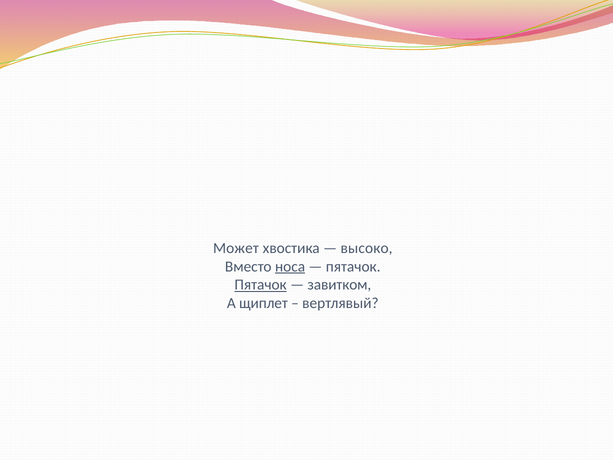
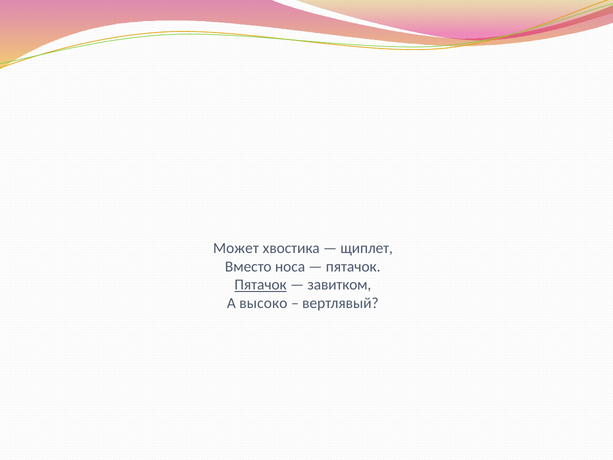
высоко: высоко -> щиплет
носа underline: present -> none
щиплет: щиплет -> высоко
